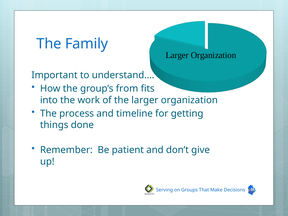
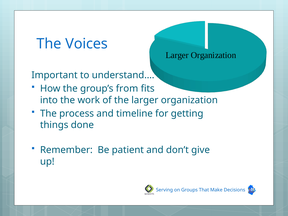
Family: Family -> Voices
